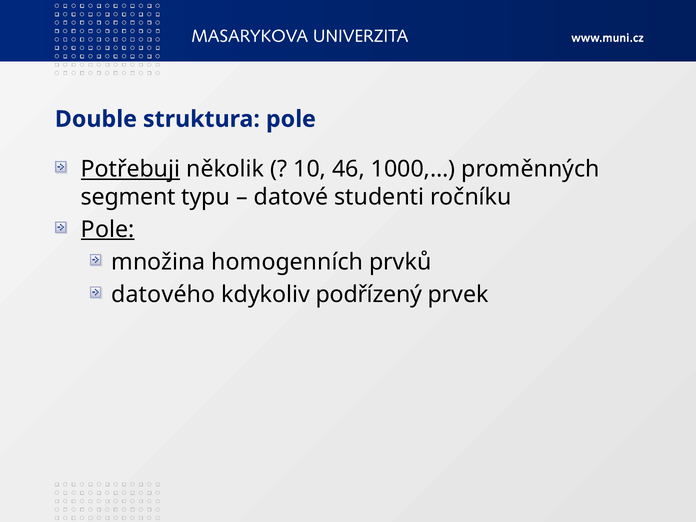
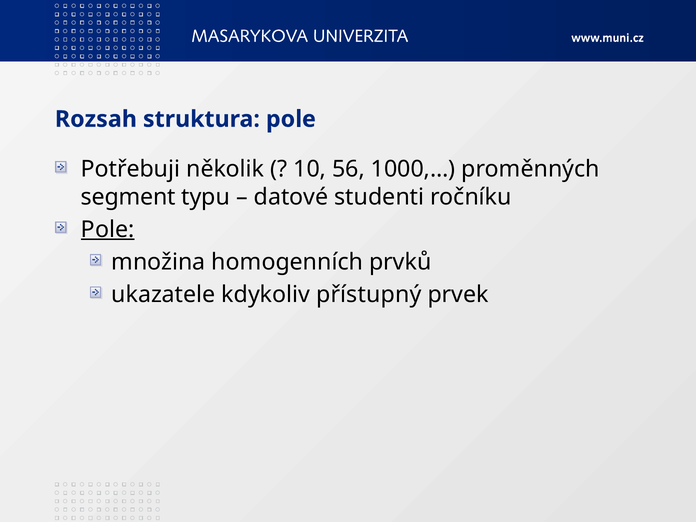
Double: Double -> Rozsah
Potřebuji underline: present -> none
46: 46 -> 56
datového: datového -> ukazatele
podřízený: podřízený -> přístupný
